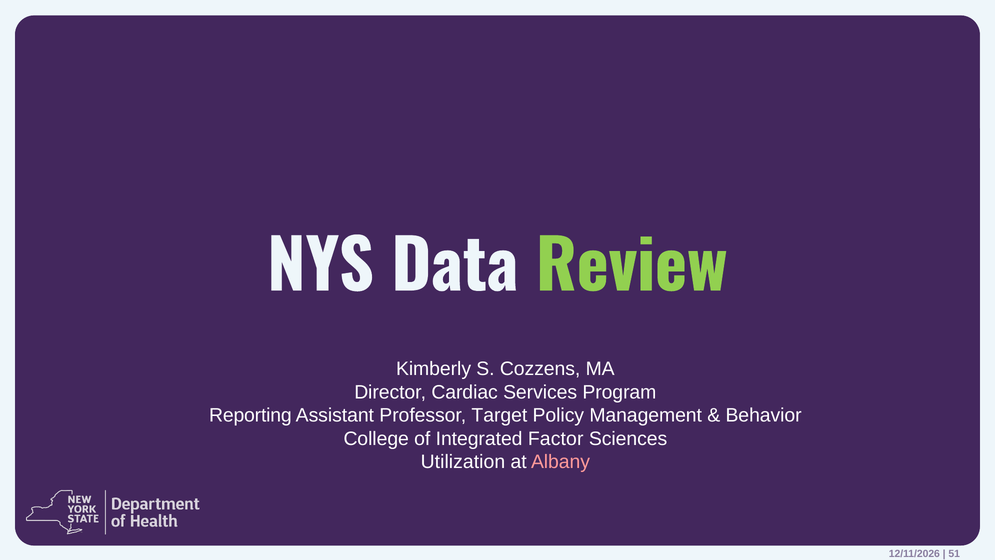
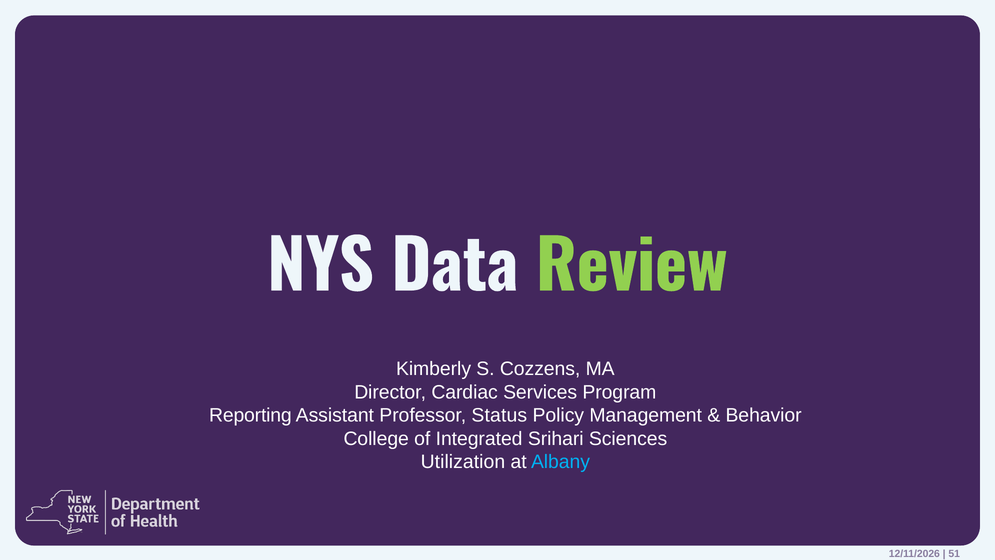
Target: Target -> Status
Factor: Factor -> Srihari
Albany colour: pink -> light blue
